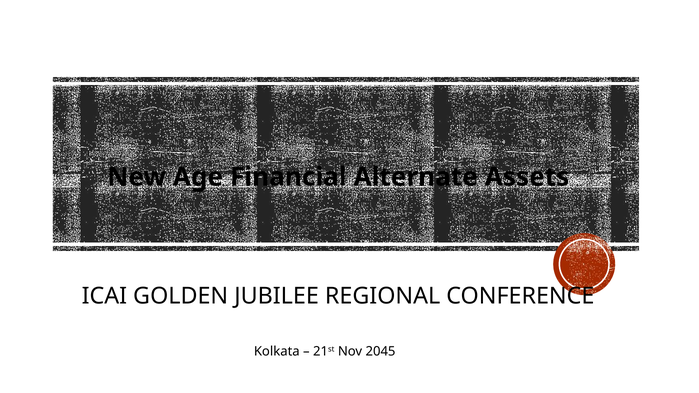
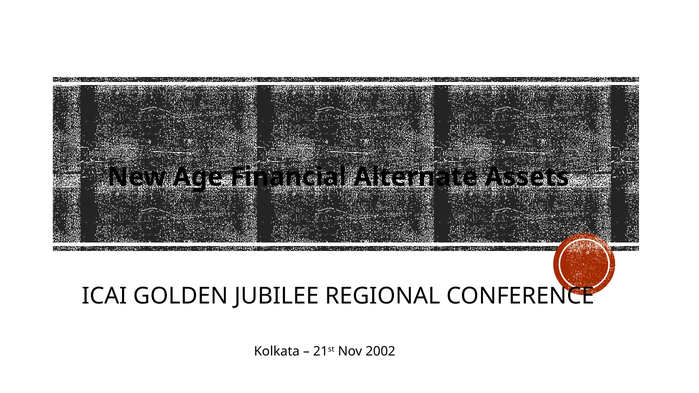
2045: 2045 -> 2002
